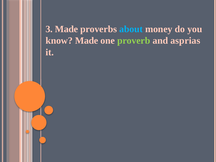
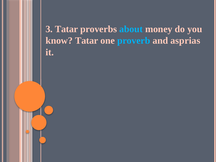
3 Made: Made -> Tatar
know Made: Made -> Tatar
proverb colour: light green -> light blue
